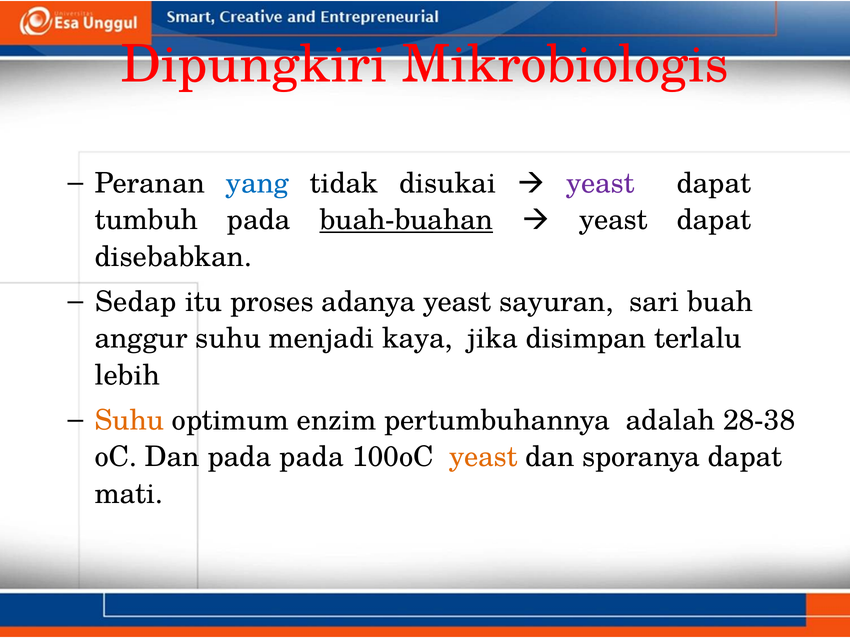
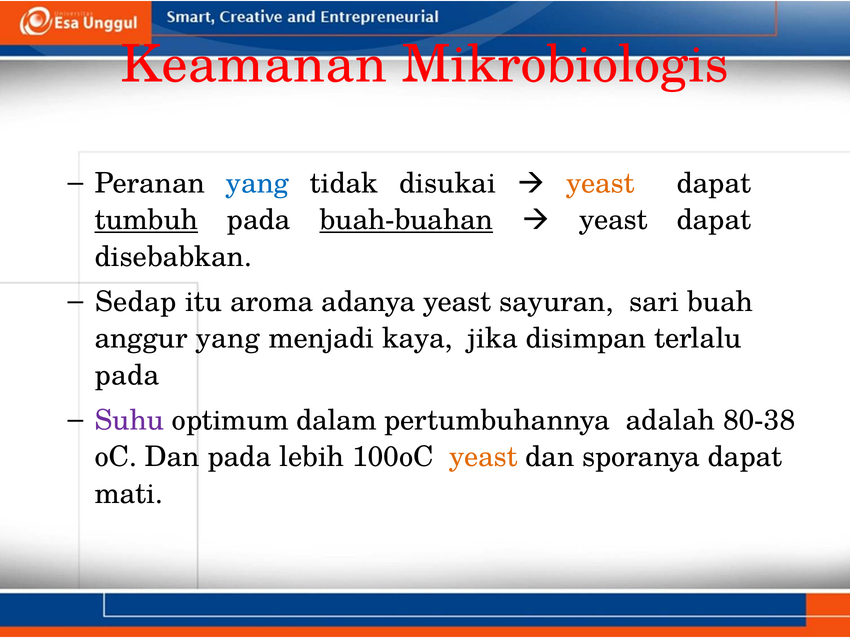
Dipungkiri: Dipungkiri -> Keamanan
yeast at (601, 183) colour: purple -> orange
tumbuh underline: none -> present
proses: proses -> aroma
anggur suhu: suhu -> yang
lebih at (127, 375): lebih -> pada
Suhu at (129, 420) colour: orange -> purple
enzim: enzim -> dalam
28-38: 28-38 -> 80-38
pada pada: pada -> lebih
